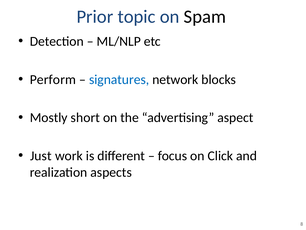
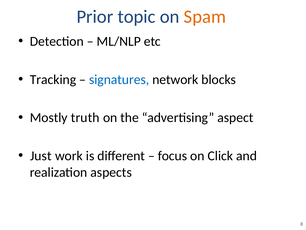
Spam colour: black -> orange
Perform: Perform -> Tracking
short: short -> truth
